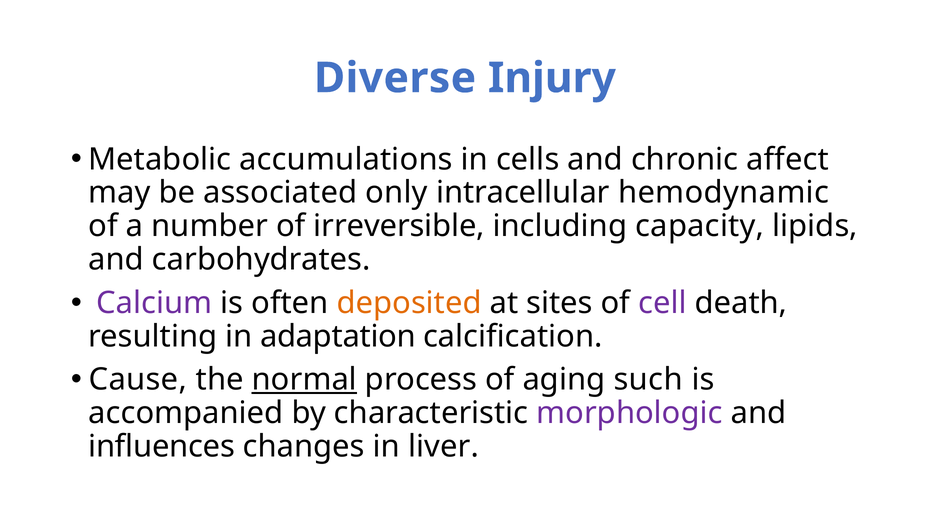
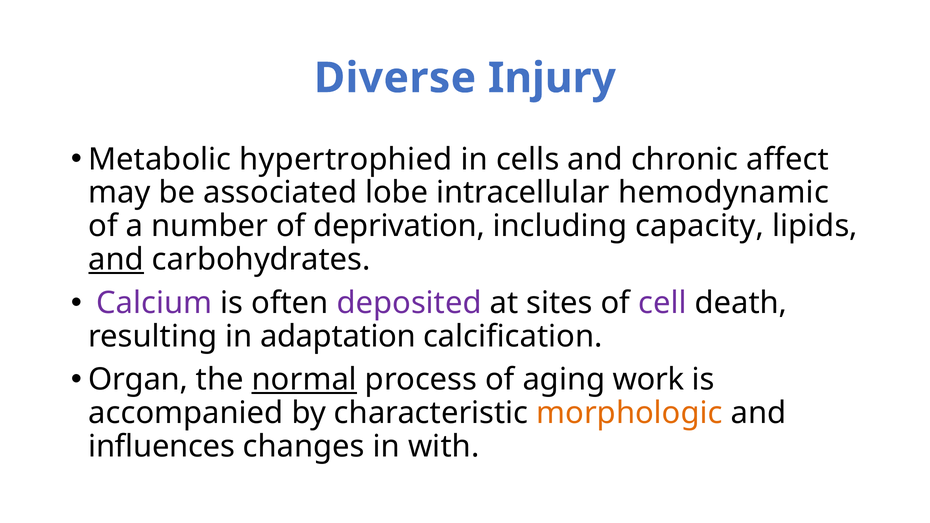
accumulations: accumulations -> hypertrophied
only: only -> lobe
irreversible: irreversible -> deprivation
and at (116, 260) underline: none -> present
deposited colour: orange -> purple
Cause: Cause -> Organ
such: such -> work
morphologic colour: purple -> orange
liver: liver -> with
